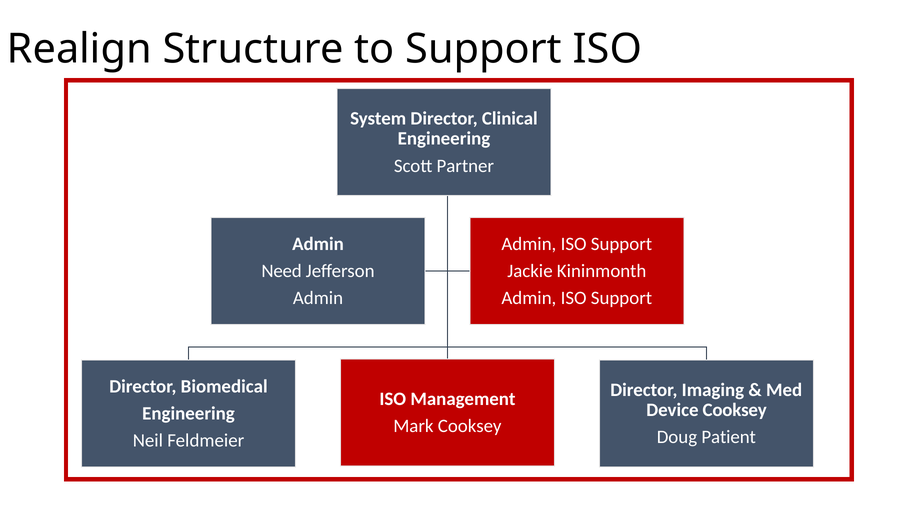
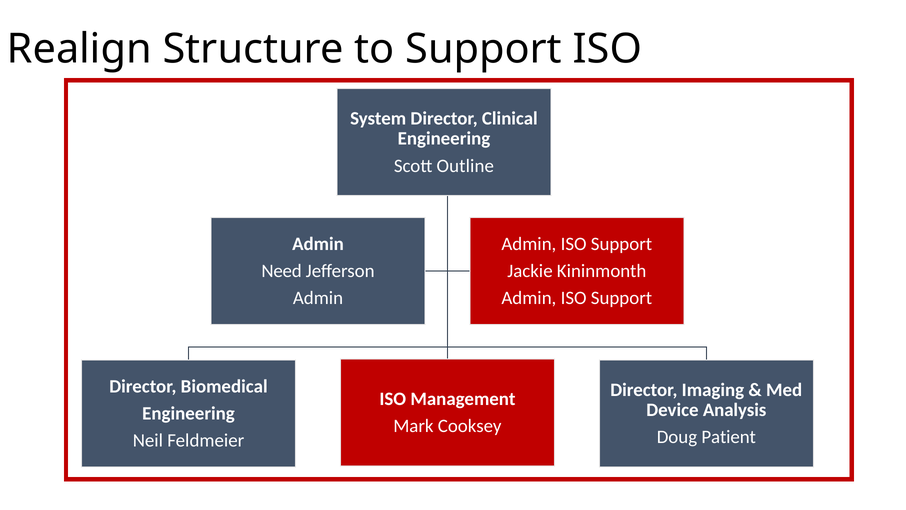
Partner: Partner -> Outline
Device Cooksey: Cooksey -> Analysis
